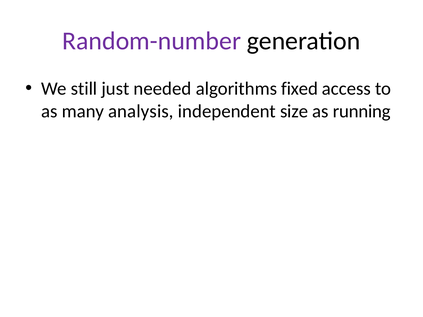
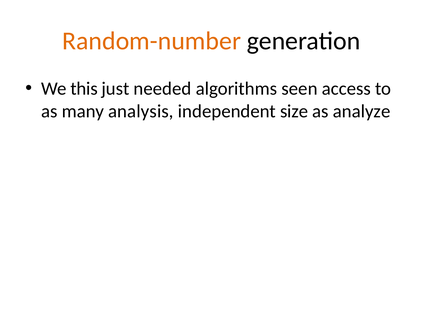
Random-number colour: purple -> orange
still: still -> this
fixed: fixed -> seen
running: running -> analyze
